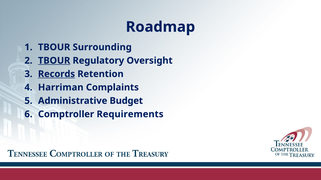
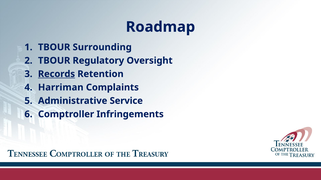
TBOUR at (54, 61) underline: present -> none
Budget: Budget -> Service
Requirements: Requirements -> Infringements
